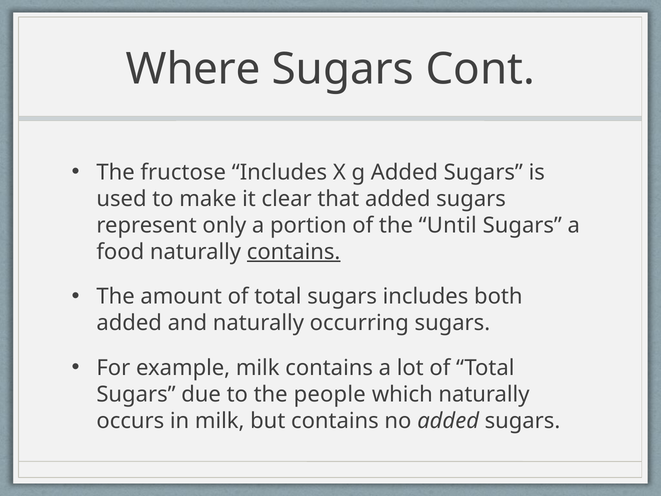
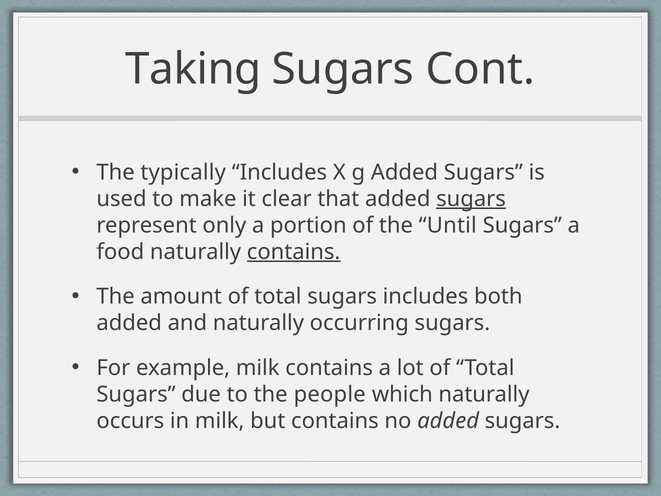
Where: Where -> Taking
fructose: fructose -> typically
sugars at (471, 199) underline: none -> present
